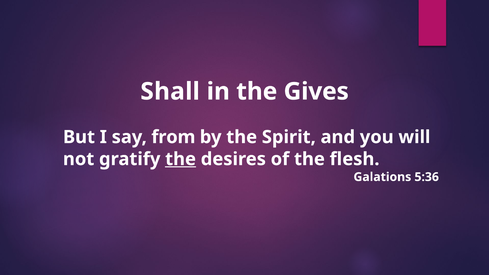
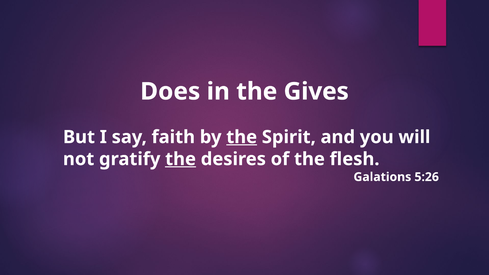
Shall: Shall -> Does
from: from -> faith
the at (242, 137) underline: none -> present
5:36: 5:36 -> 5:26
